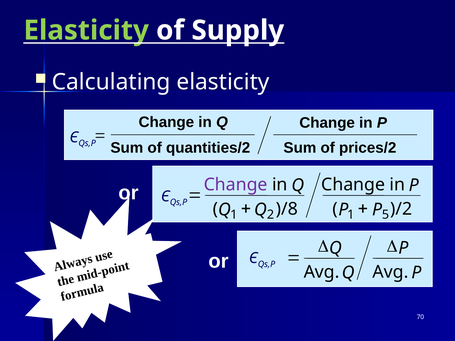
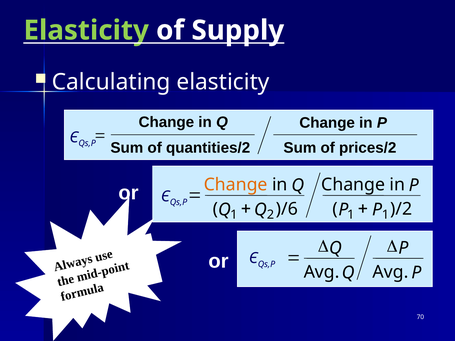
Change at (236, 185) colour: purple -> orange
)/8: )/8 -> )/6
5 at (386, 215): 5 -> 1
